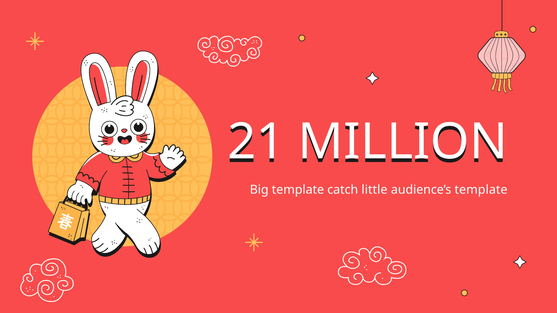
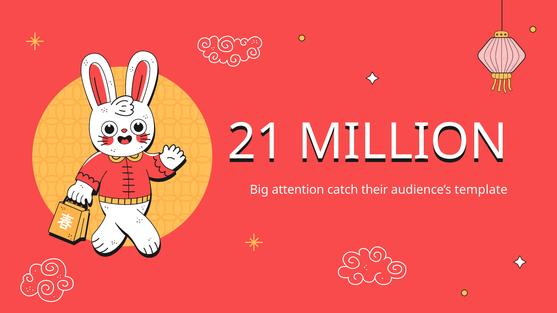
Big template: template -> attention
little: little -> their
